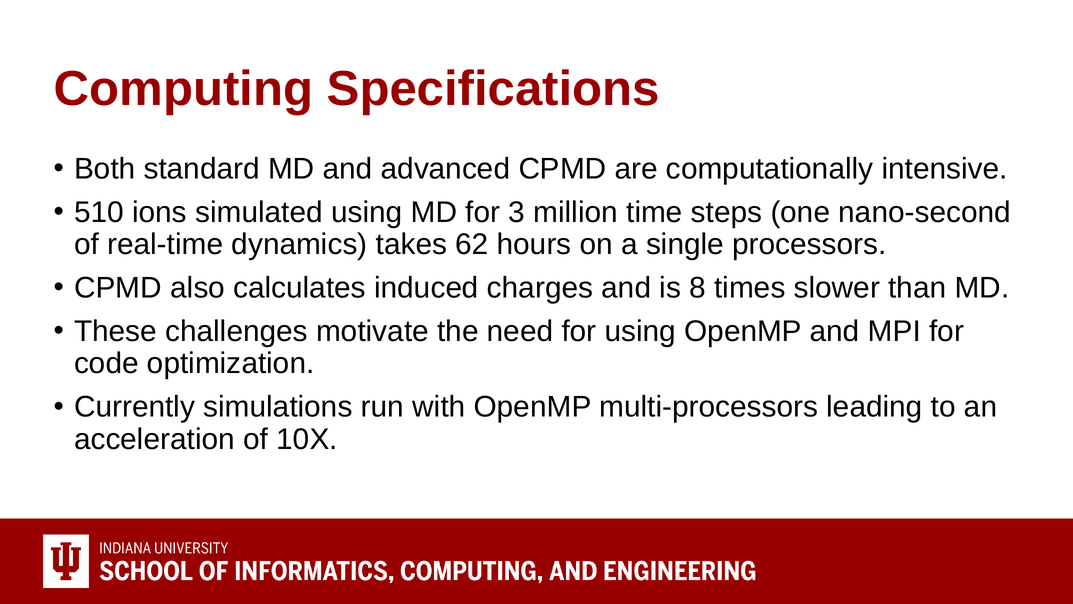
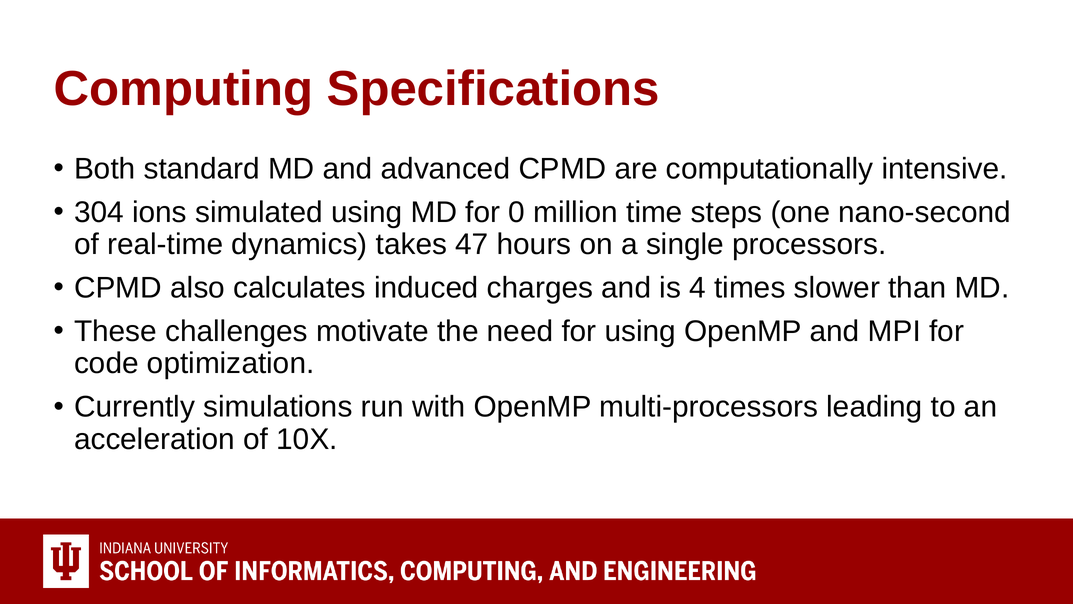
510: 510 -> 304
3: 3 -> 0
62: 62 -> 47
8: 8 -> 4
